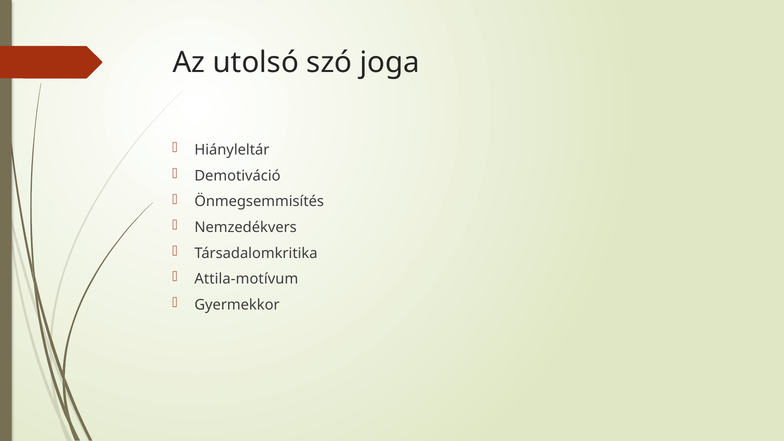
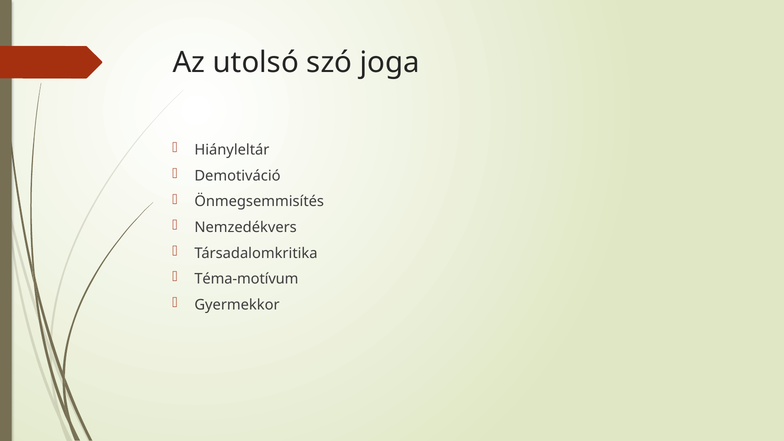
Attila-motívum: Attila-motívum -> Téma-motívum
